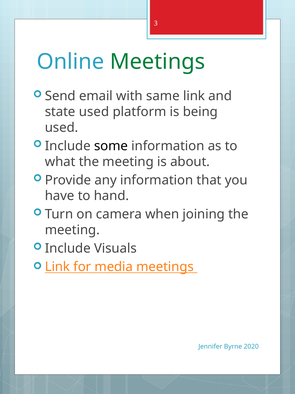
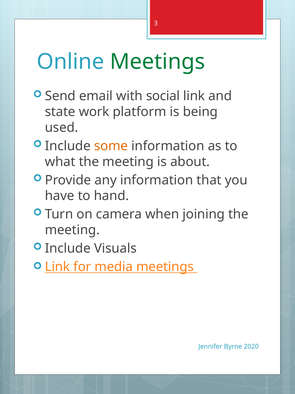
same: same -> social
state used: used -> work
some colour: black -> orange
